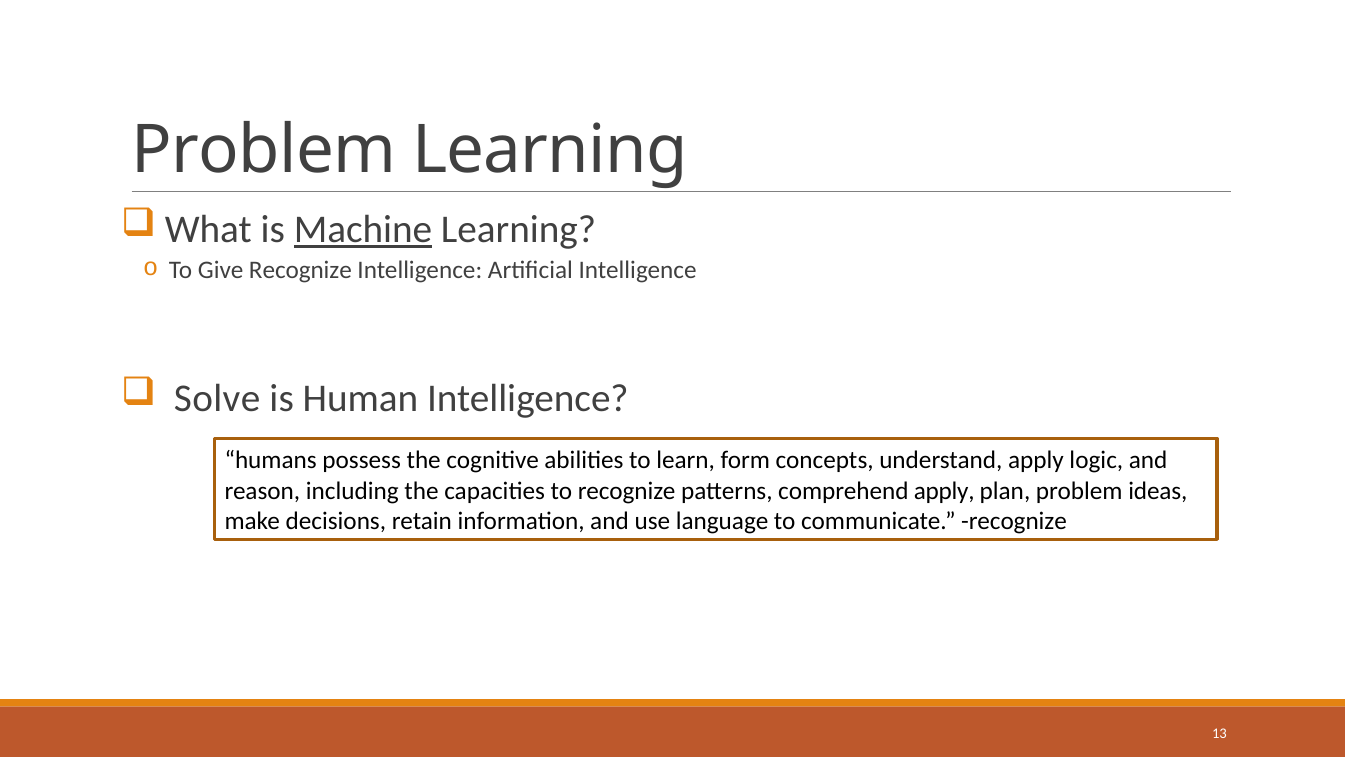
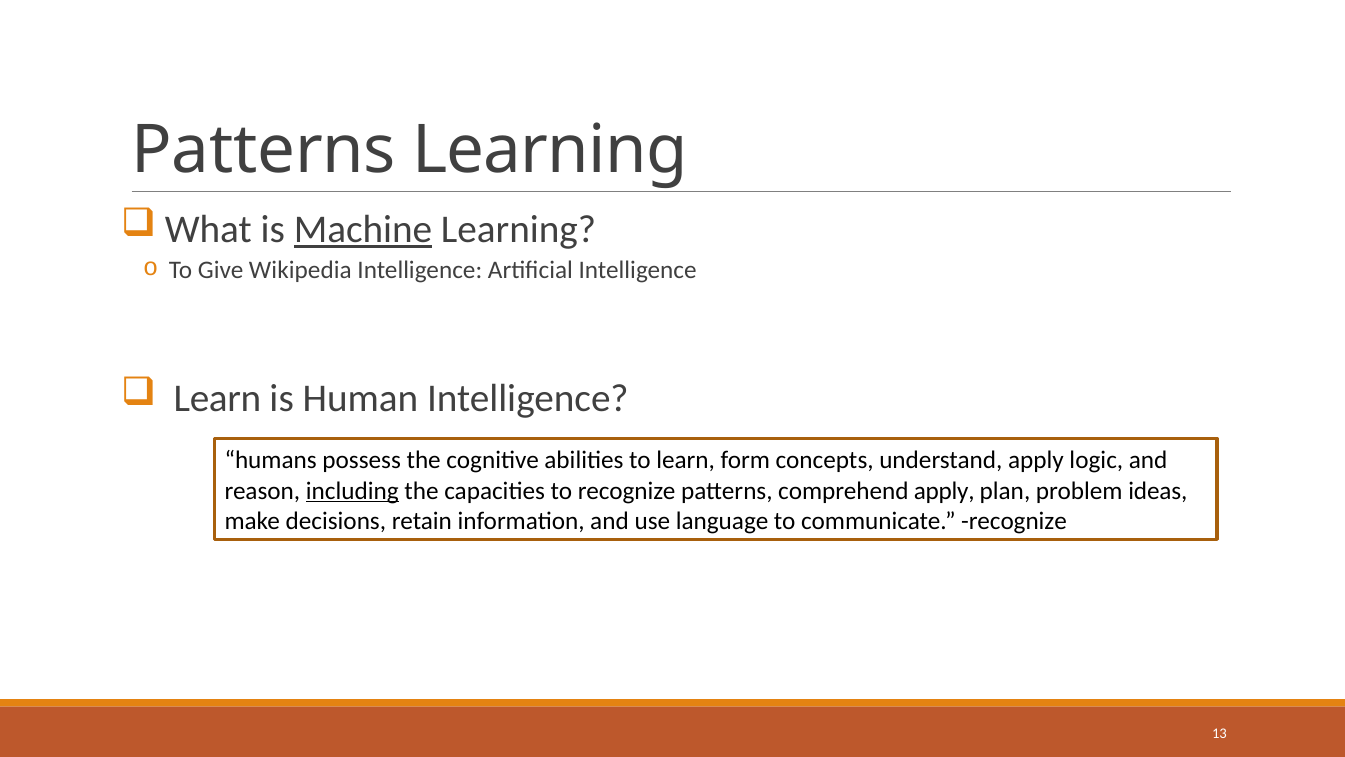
Problem at (264, 151): Problem -> Patterns
Give Recognize: Recognize -> Wikipedia
Solve at (217, 399): Solve -> Learn
including underline: none -> present
